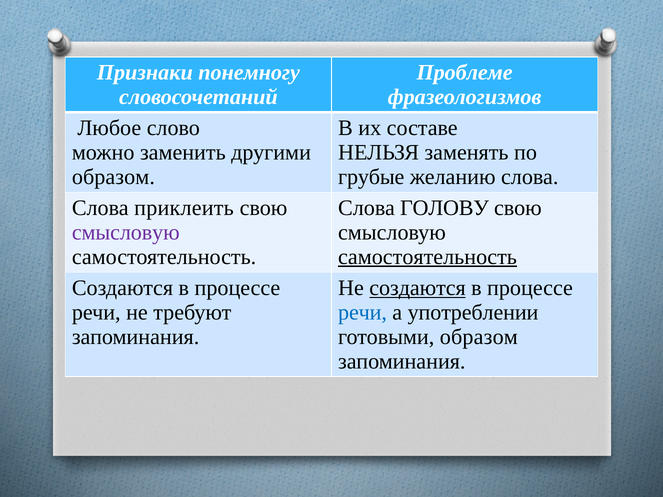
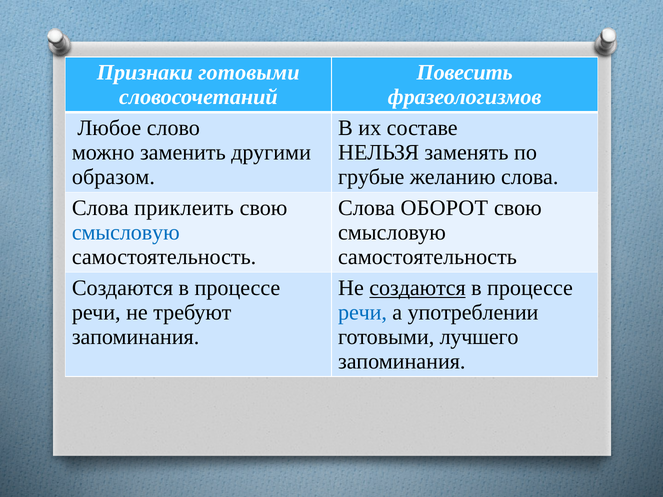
Признаки понемногу: понемногу -> готовыми
Проблеме: Проблеме -> Повесить
ГОЛОВУ: ГОЛОВУ -> ОБОРОТ
смысловую at (126, 233) colour: purple -> blue
самостоятельность at (428, 257) underline: present -> none
готовыми образом: образом -> лучшего
